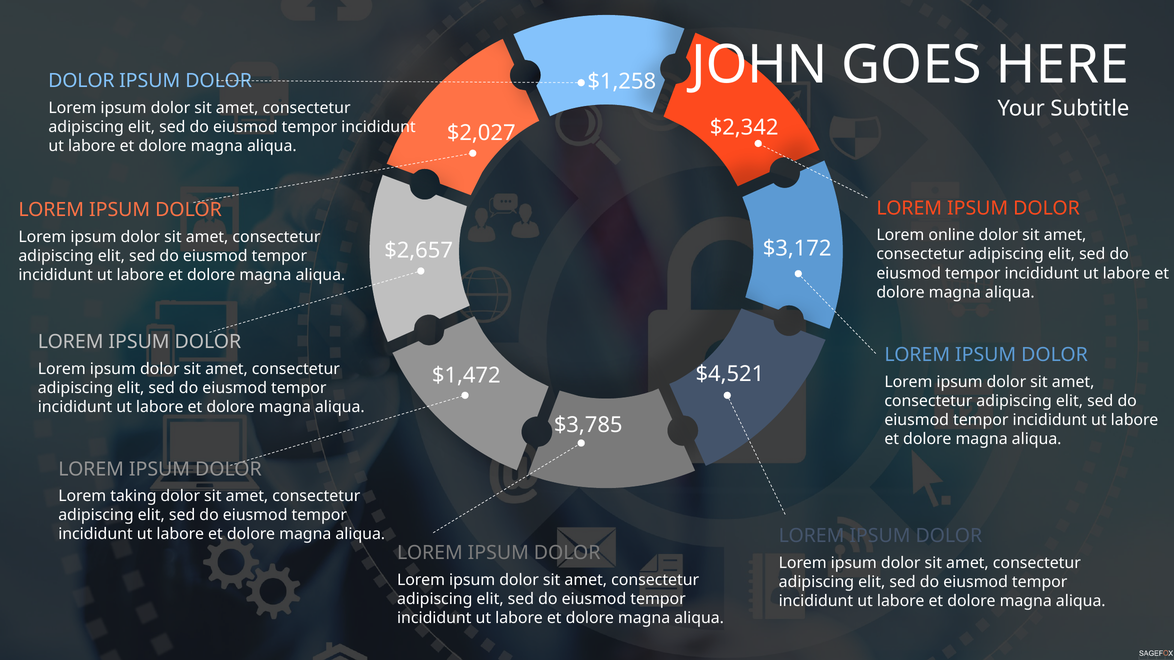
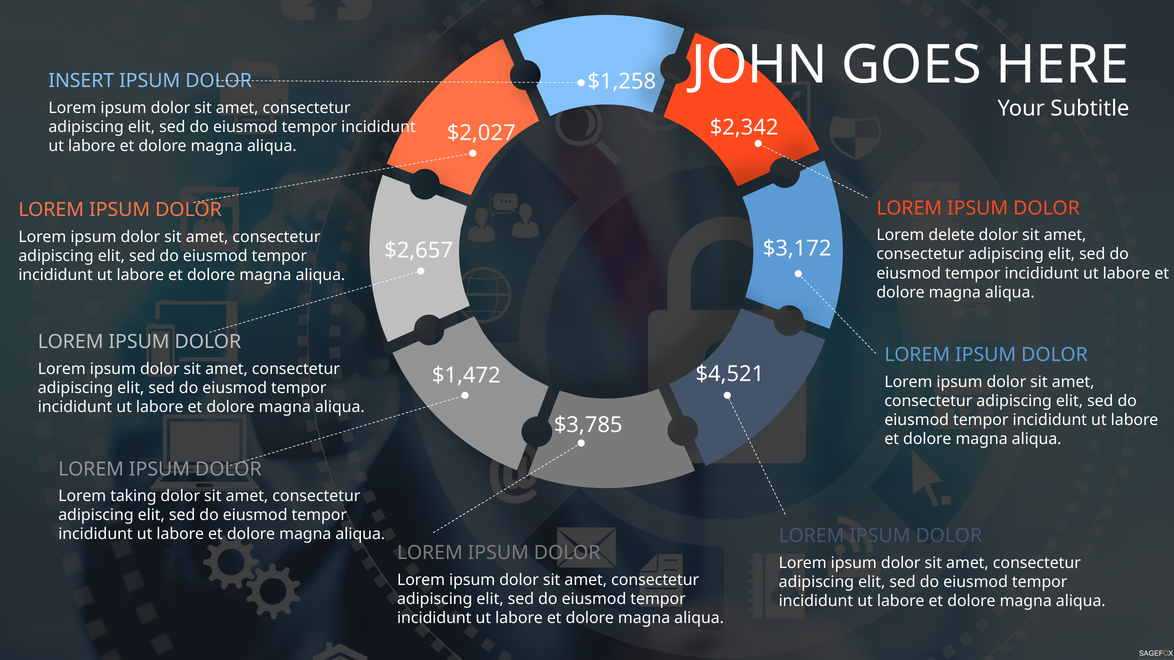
DOLOR at (81, 81): DOLOR -> INSERT
online: online -> delete
